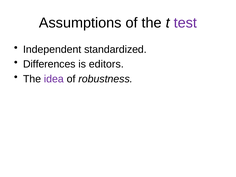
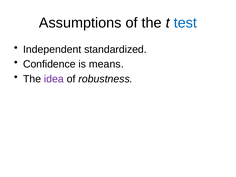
test colour: purple -> blue
Differences: Differences -> Confidence
editors: editors -> means
